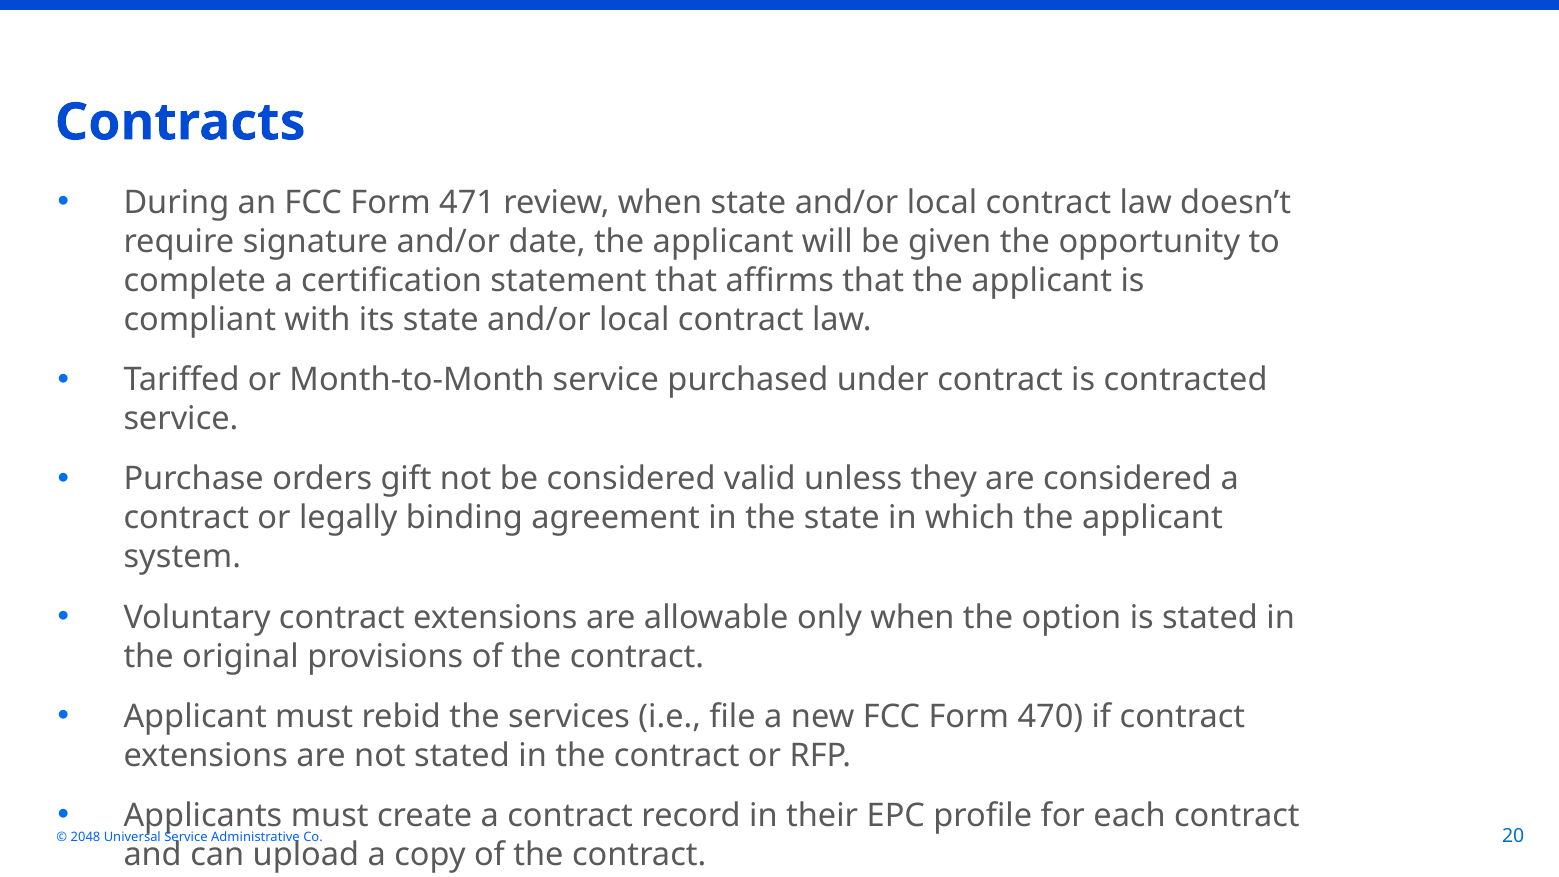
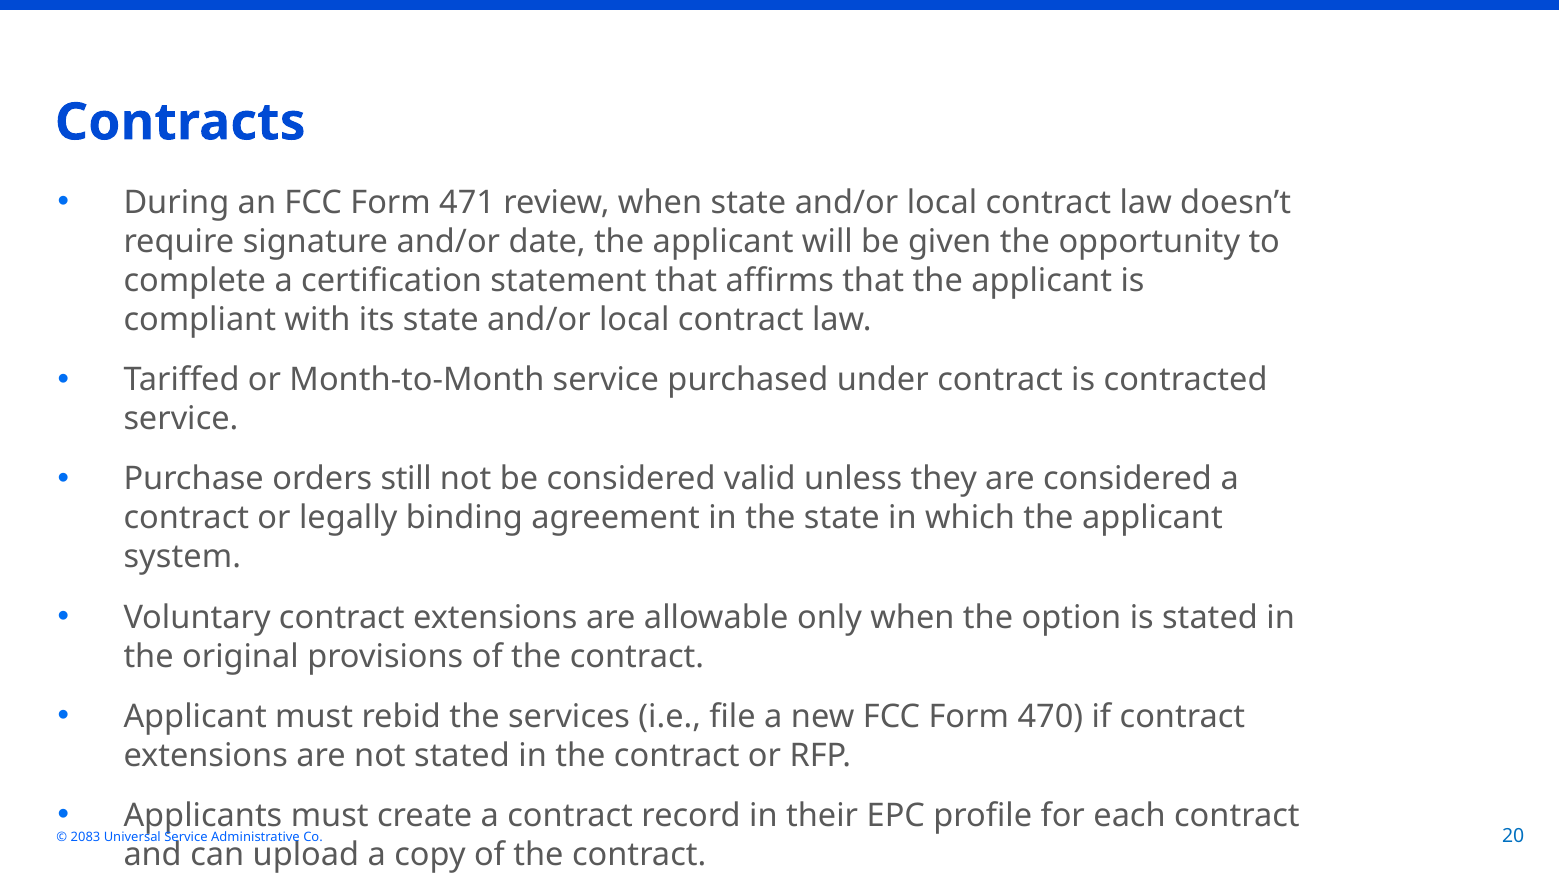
gift: gift -> still
2048: 2048 -> 2083
